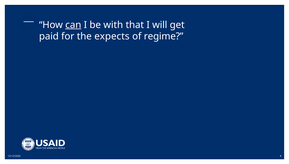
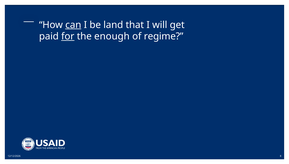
with: with -> land
for underline: none -> present
expects: expects -> enough
